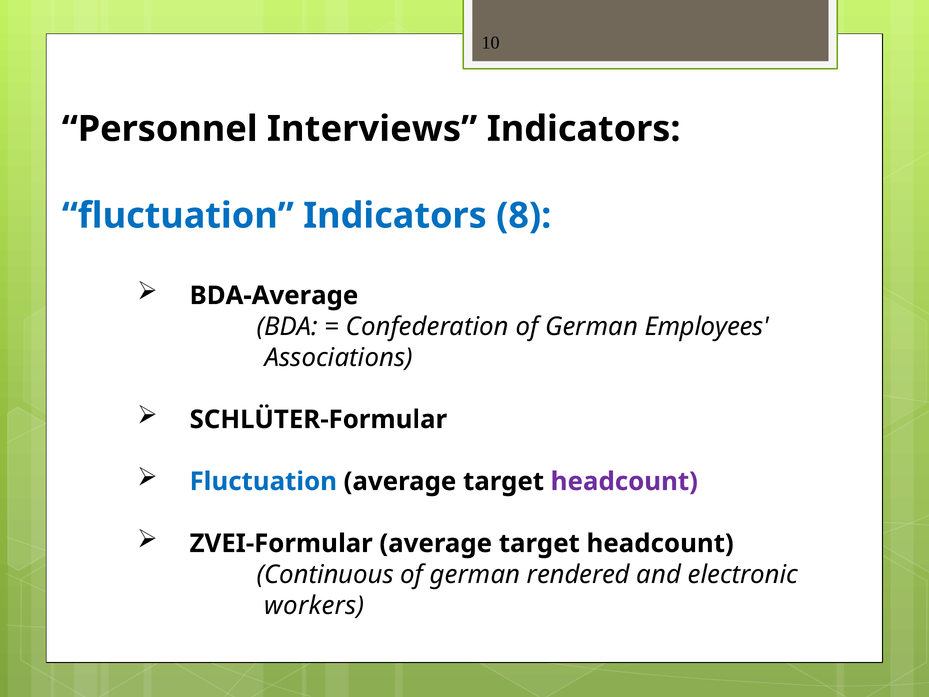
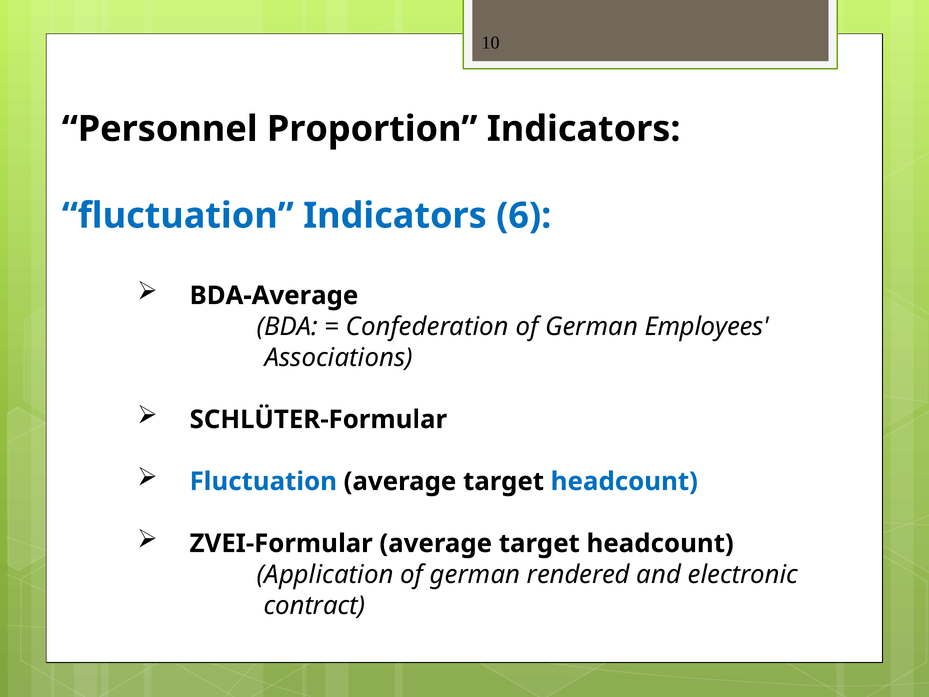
Interviews: Interviews -> Proportion
8: 8 -> 6
headcount at (624, 481) colour: purple -> blue
Continuous: Continuous -> Application
workers: workers -> contract
